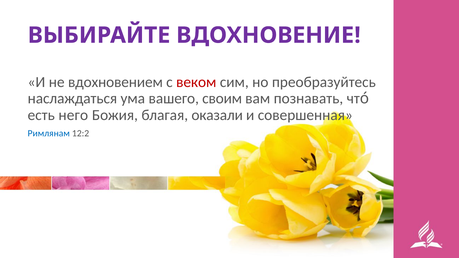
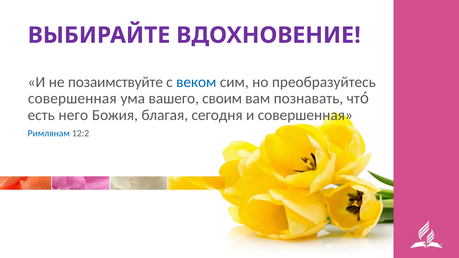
вдохновением: вдохновением -> позаимствуйте
веком colour: red -> blue
наслаждаться at (72, 99): наслаждаться -> совершенная
оказали: оказали -> сегодня
